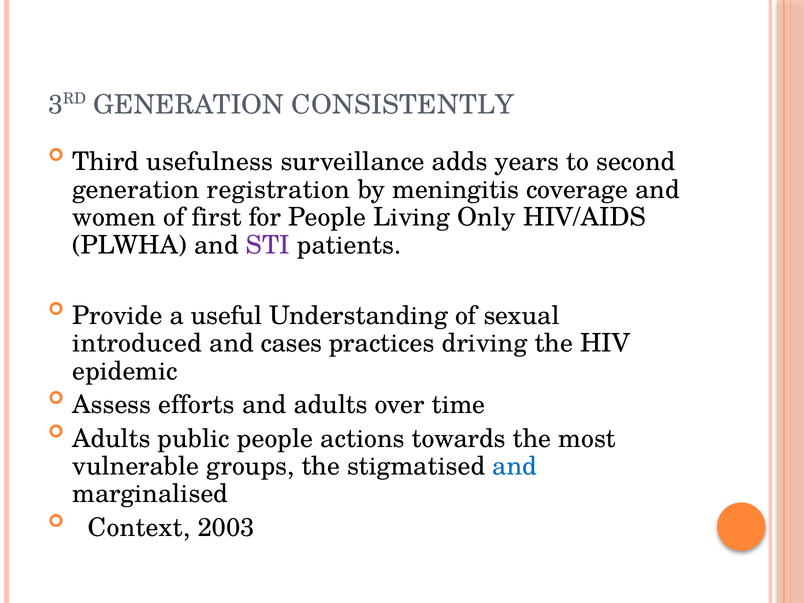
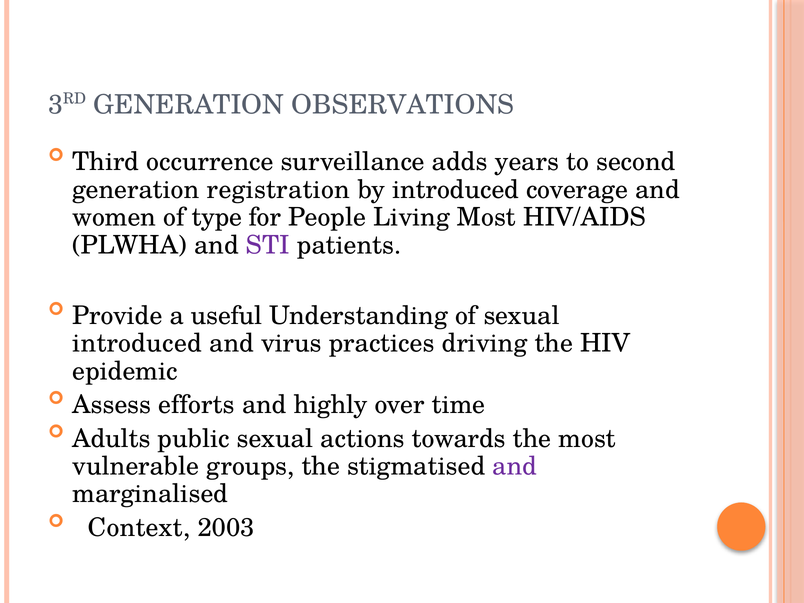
CONSISTENTLY: CONSISTENTLY -> OBSERVATIONS
usefulness: usefulness -> occurrence
by meningitis: meningitis -> introduced
first: first -> type
Living Only: Only -> Most
cases: cases -> virus
and adults: adults -> highly
public people: people -> sexual
and at (515, 466) colour: blue -> purple
